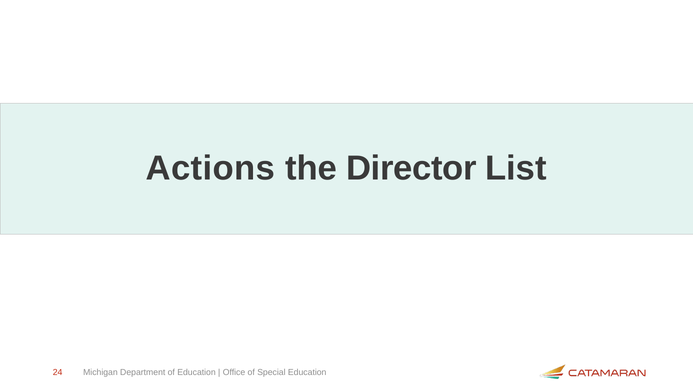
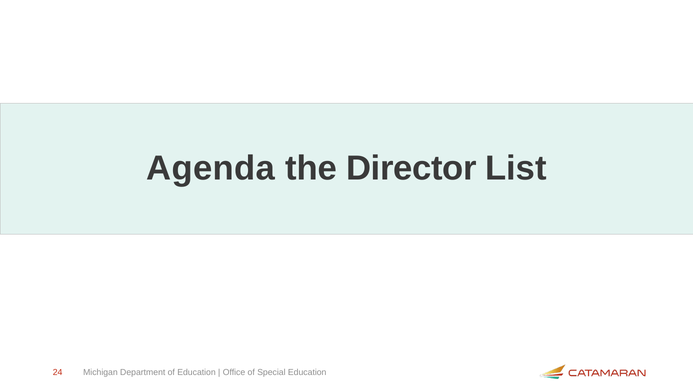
Actions: Actions -> Agenda
